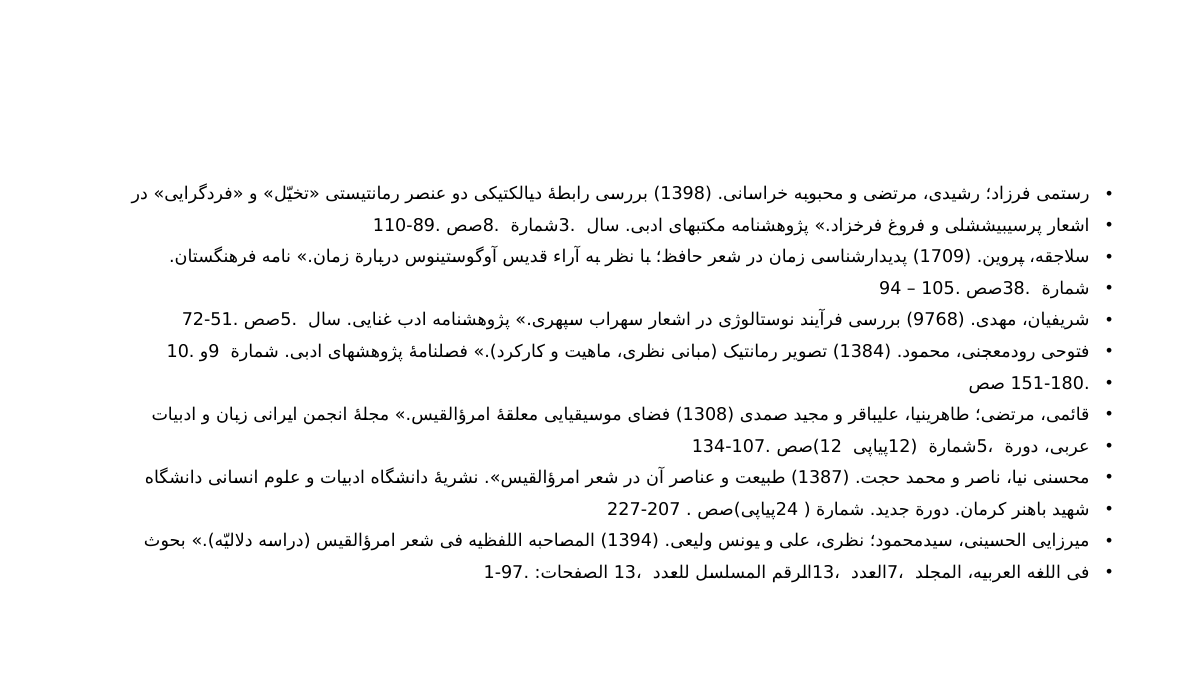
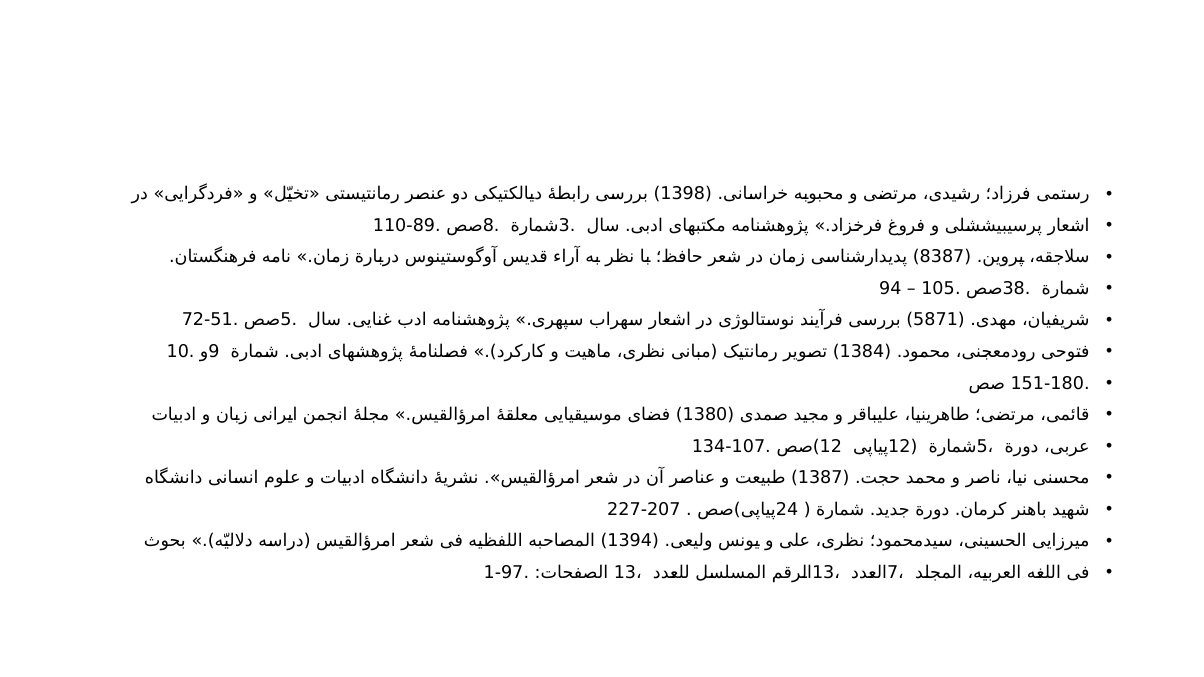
1709: 1709 -> 8387
9768: 9768 -> 5871
1308: 1308 -> 1380
